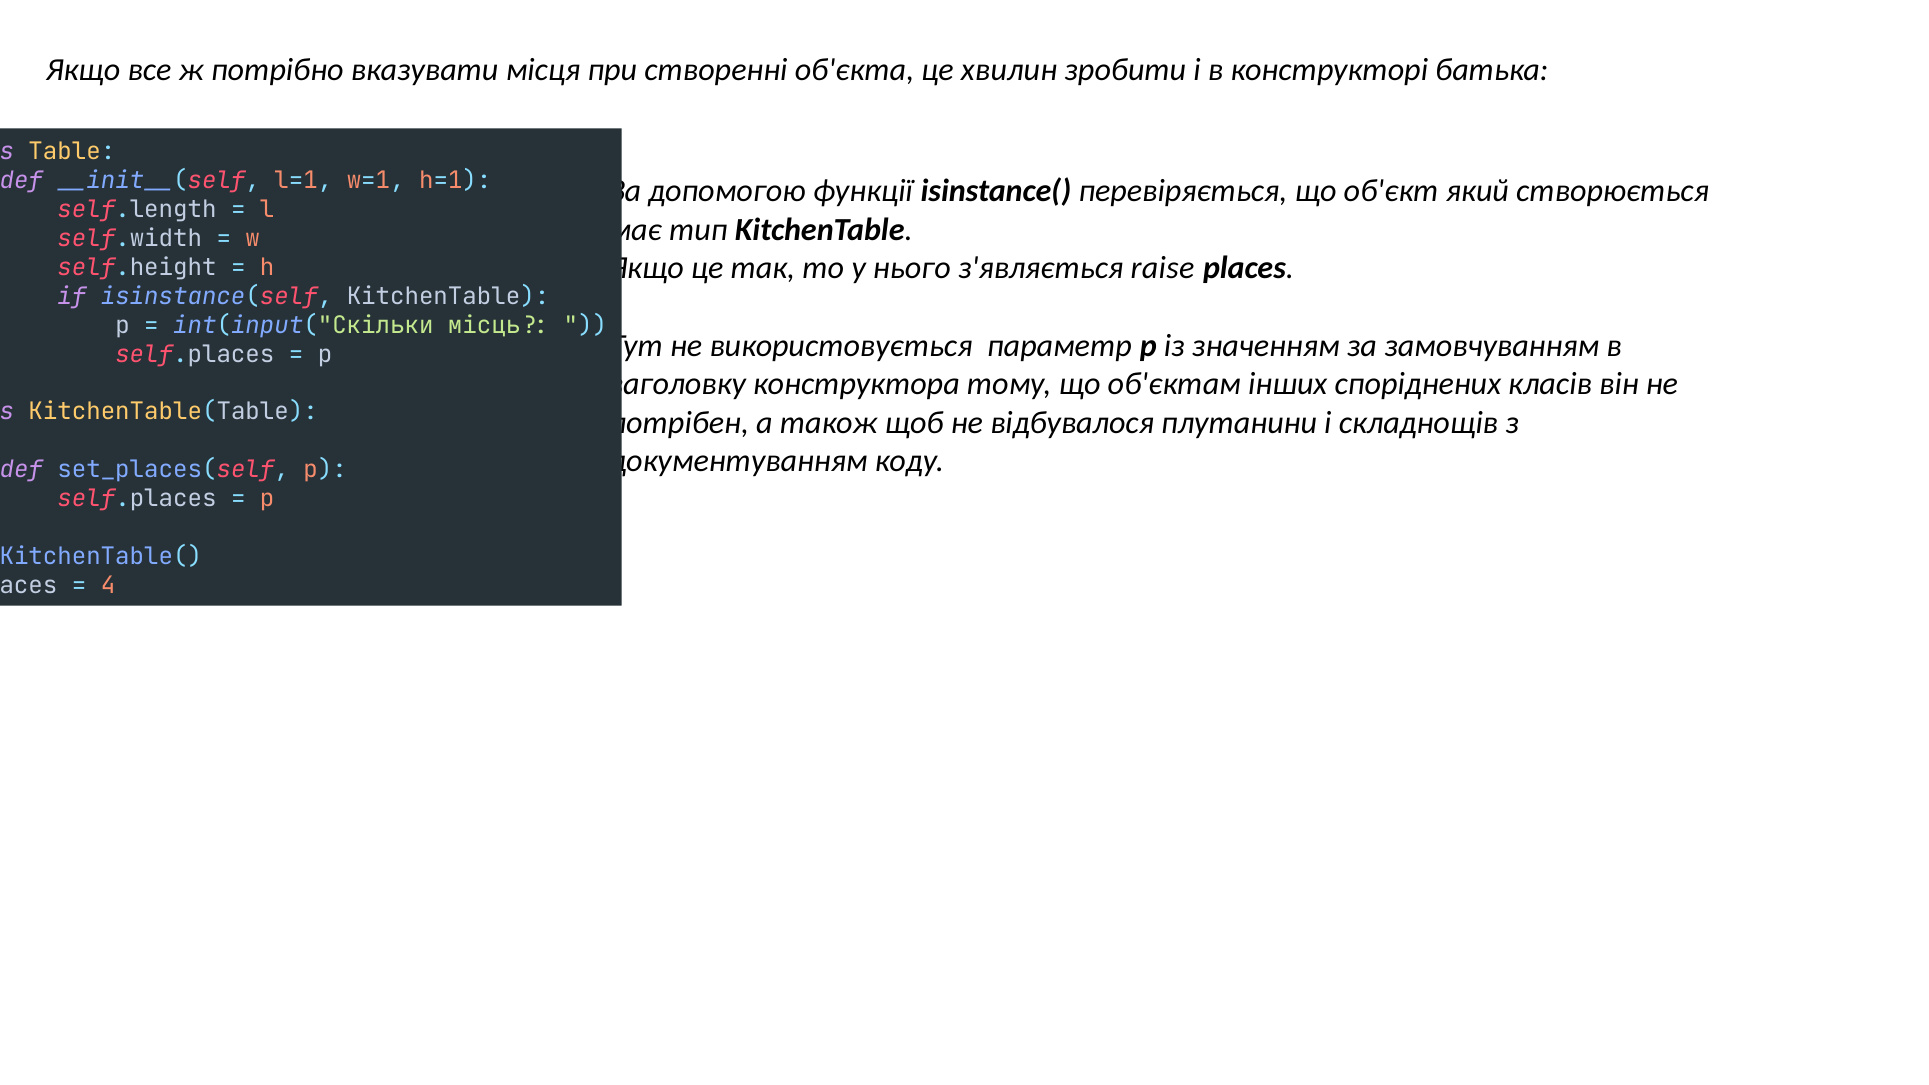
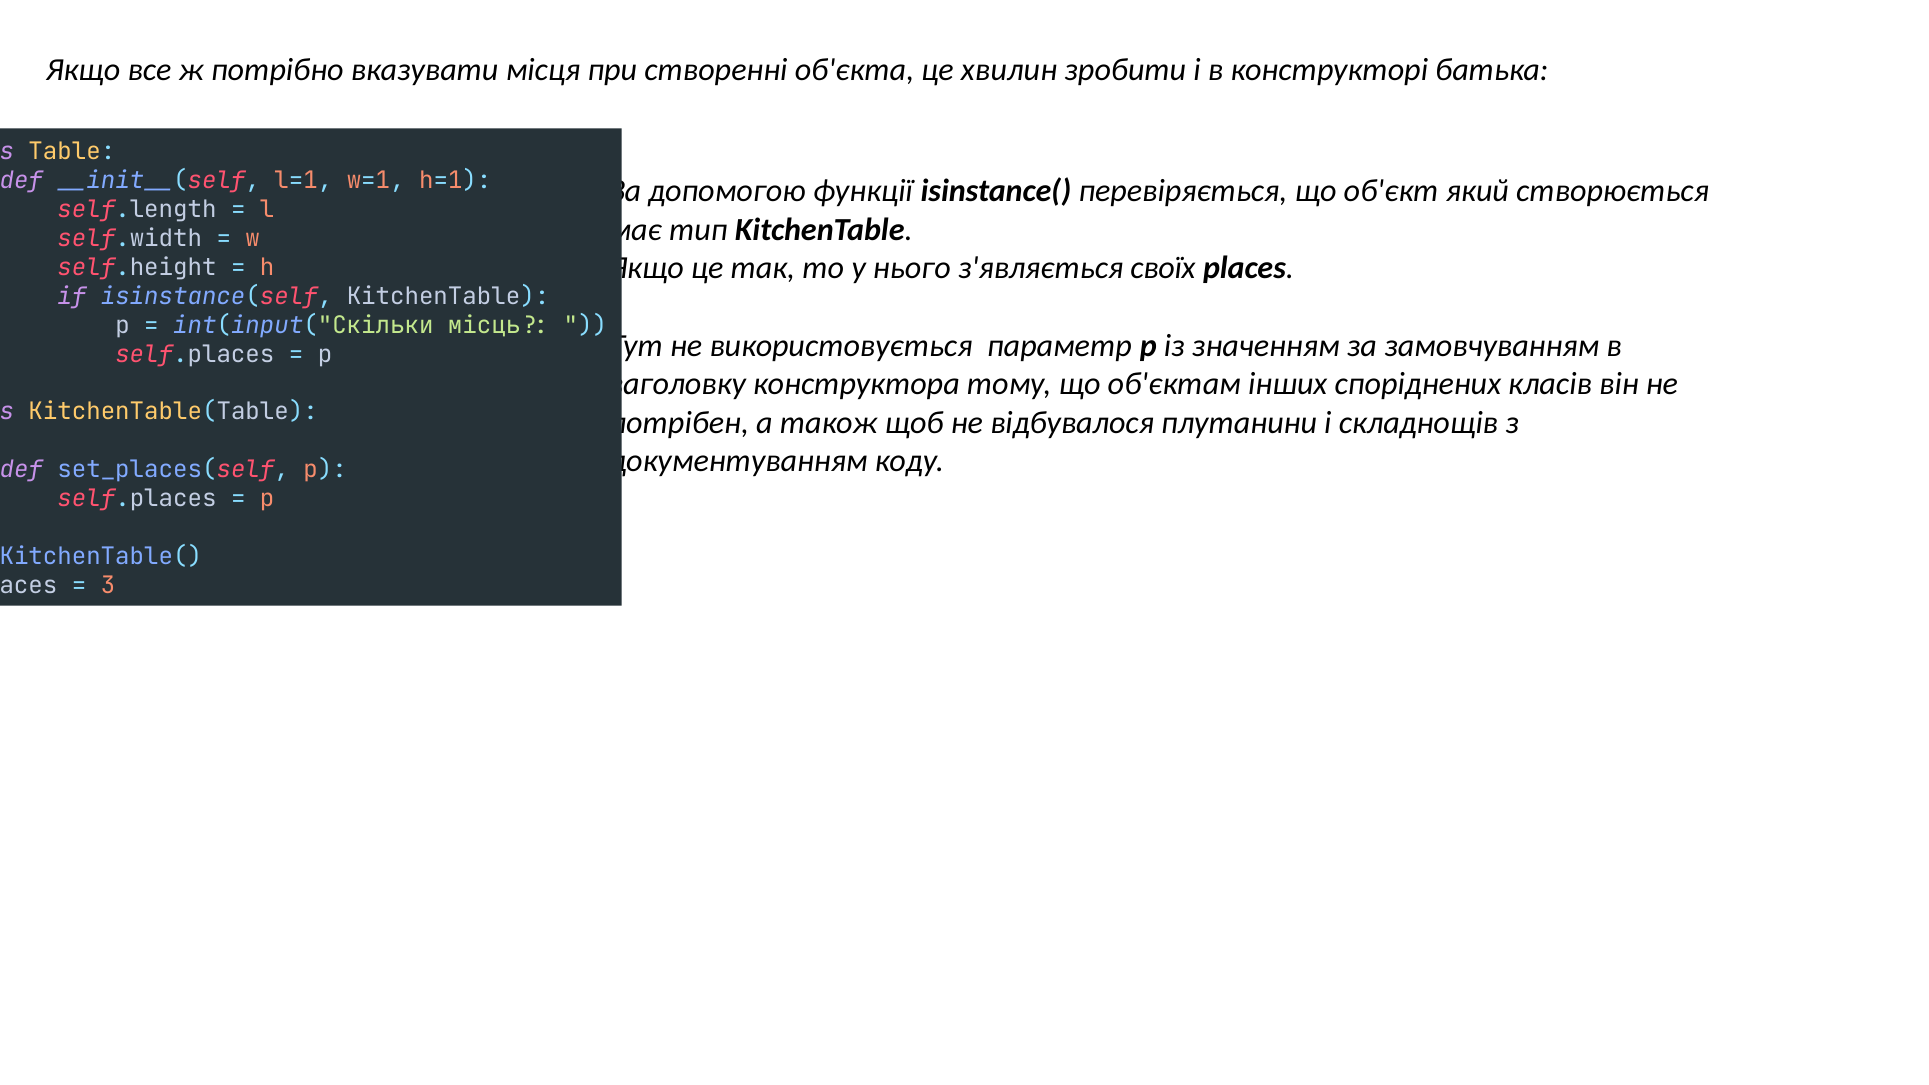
raise: raise -> своїх
4: 4 -> 3
